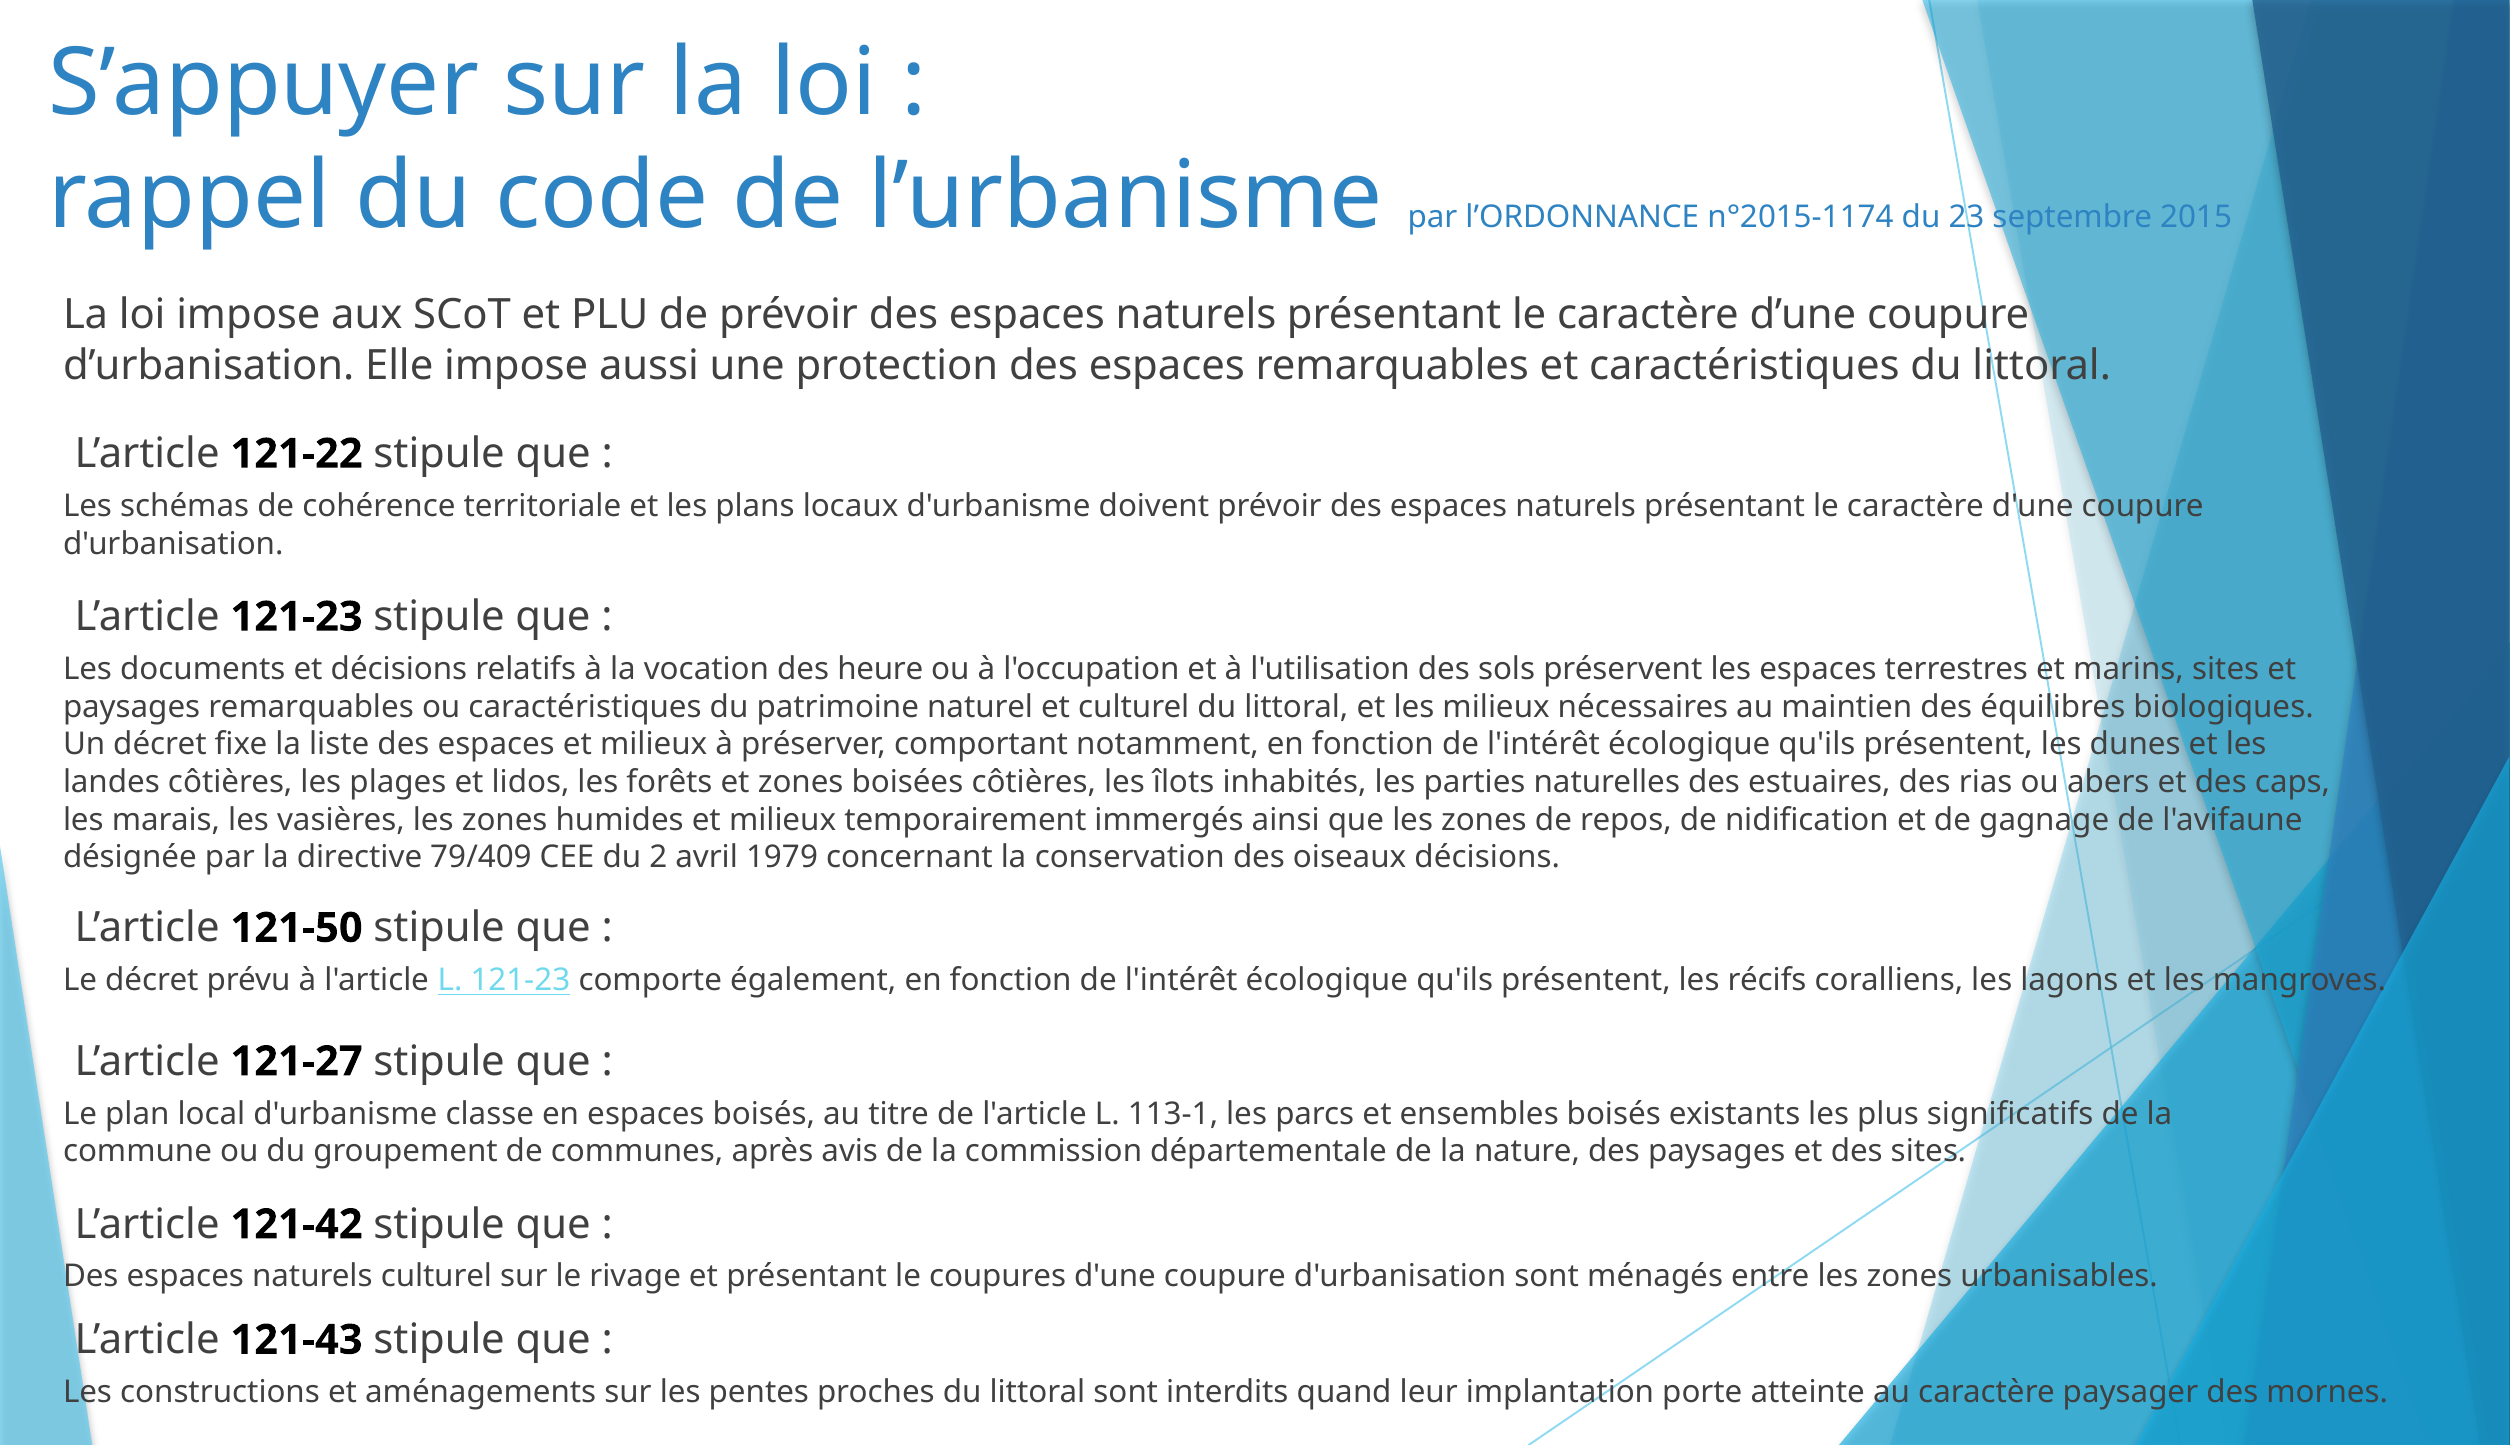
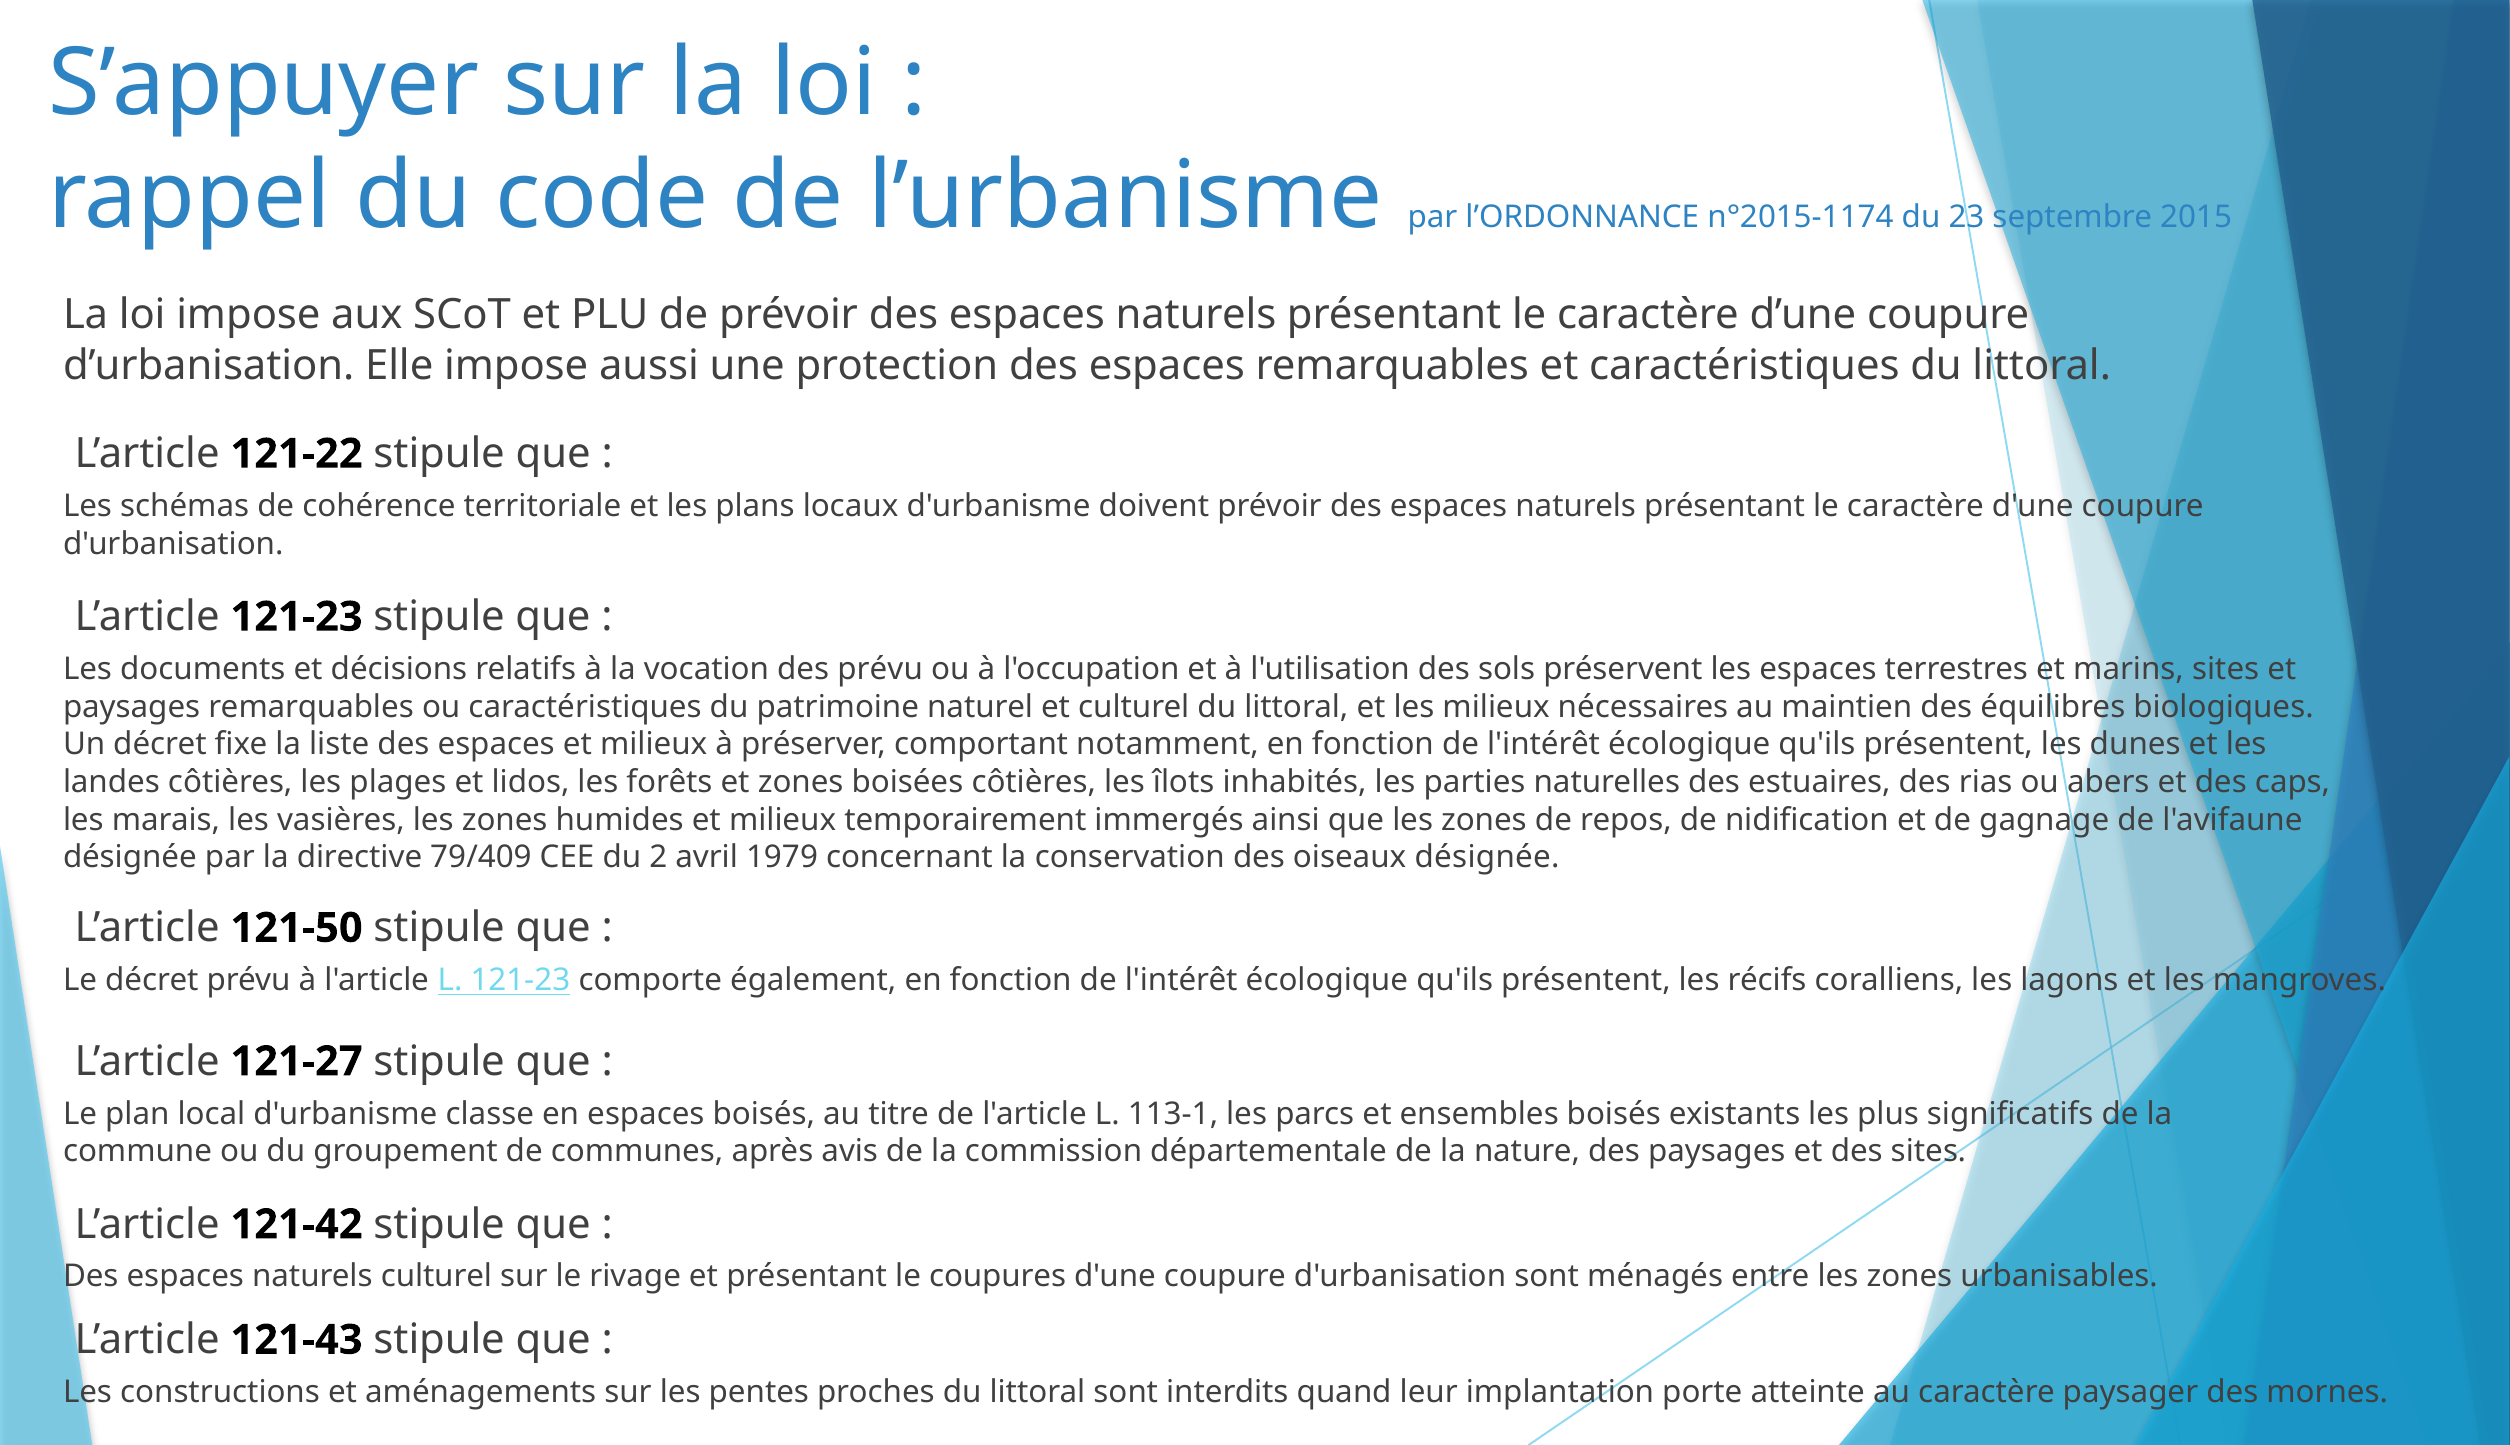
des heure: heure -> prévu
oiseaux décisions: décisions -> désignée
